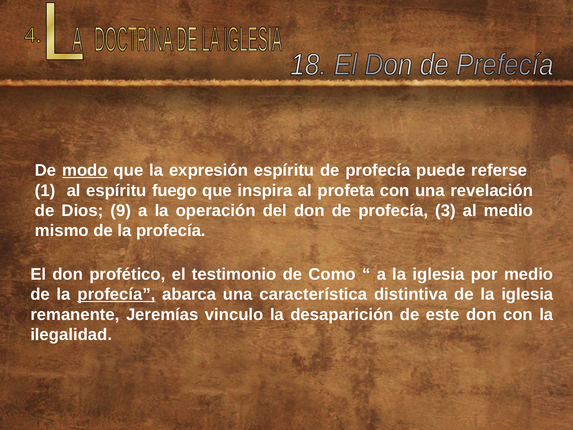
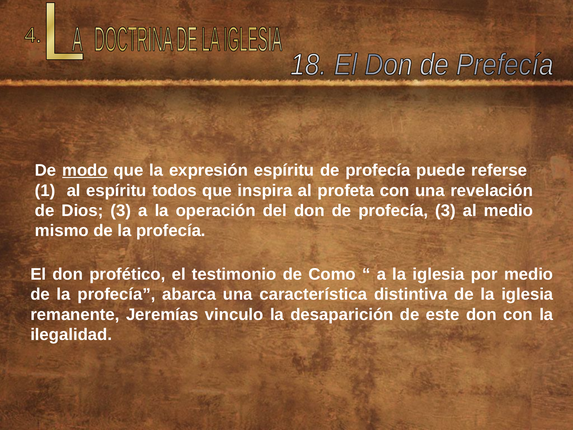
fuego: fuego -> todos
Dios 9: 9 -> 3
profecía at (116, 294) underline: present -> none
